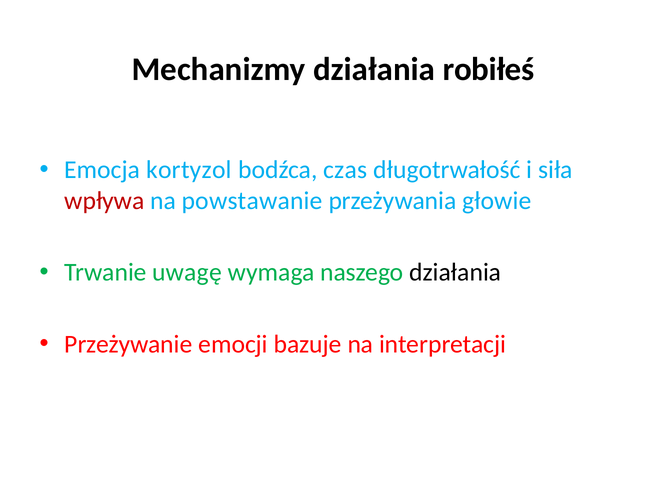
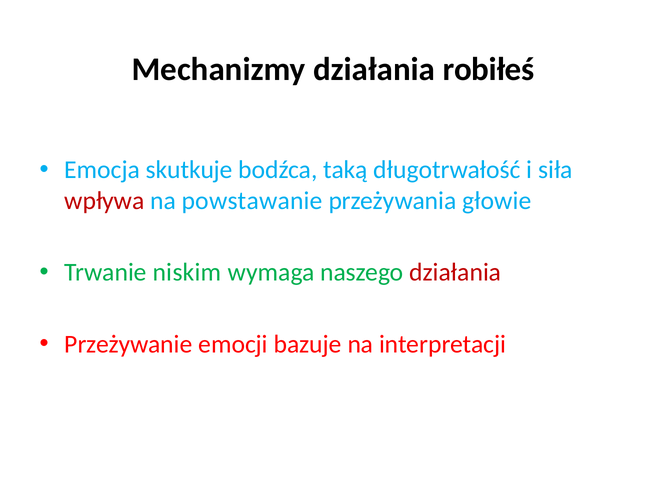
kortyzol: kortyzol -> skutkuje
czas: czas -> taką
uwagę: uwagę -> niskim
działania at (455, 272) colour: black -> red
